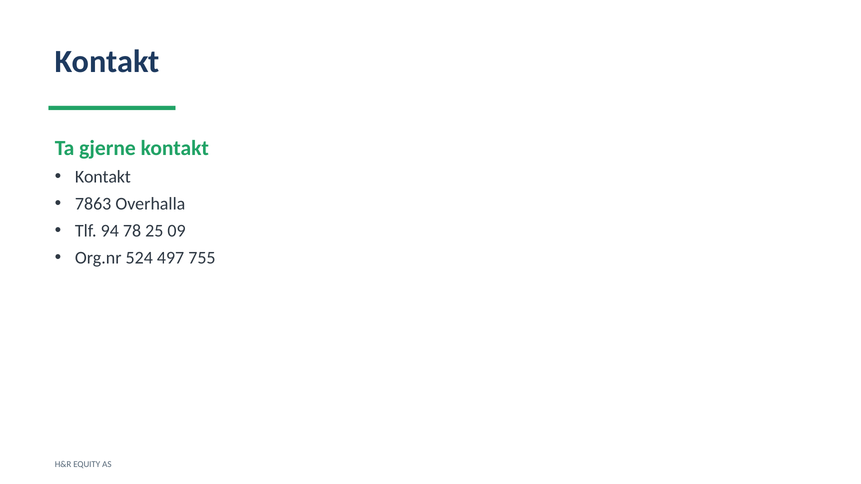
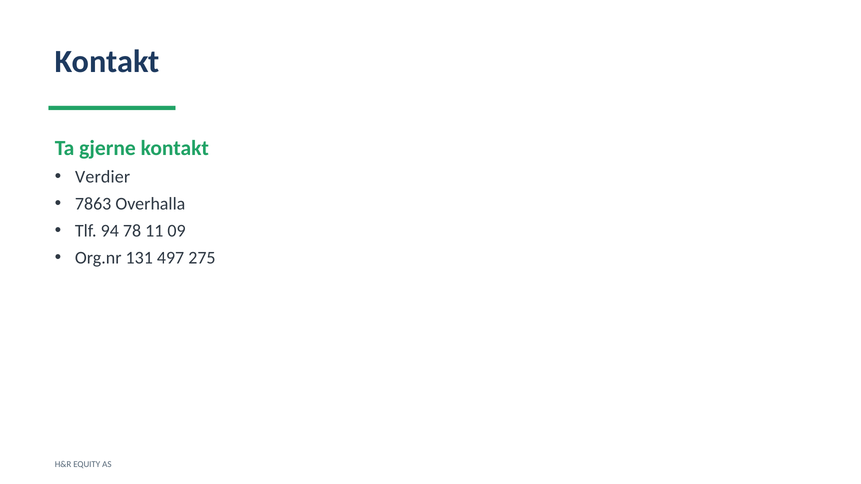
Kontakt at (103, 177): Kontakt -> Verdier
25: 25 -> 11
524: 524 -> 131
755: 755 -> 275
